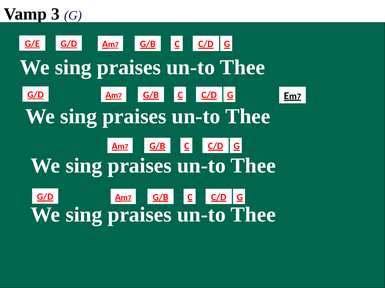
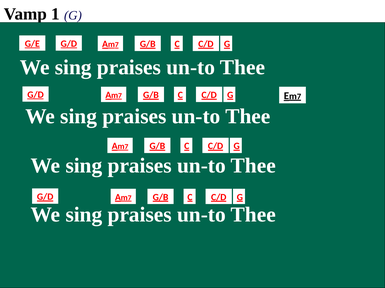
3: 3 -> 1
